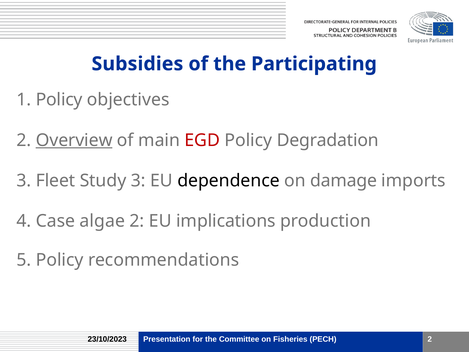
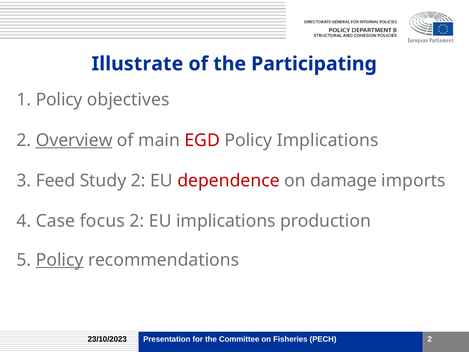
Subsidies: Subsidies -> Illustrate
Policy Degradation: Degradation -> Implications
Fleet: Fleet -> Feed
Study 3: 3 -> 2
dependence colour: black -> red
algae: algae -> focus
Policy at (60, 260) underline: none -> present
